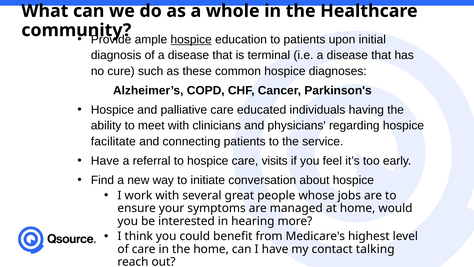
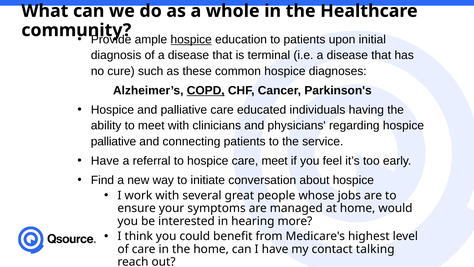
COPD underline: none -> present
facilitate at (113, 141): facilitate -> palliative
care visits: visits -> meet
